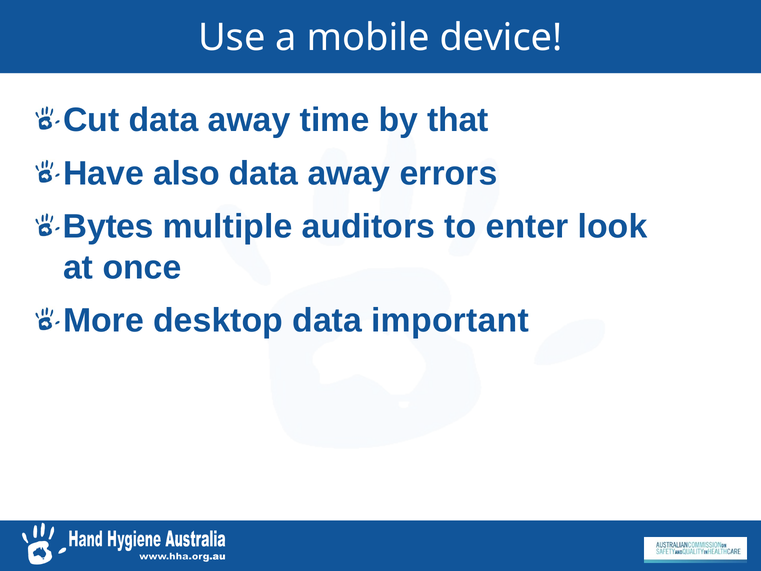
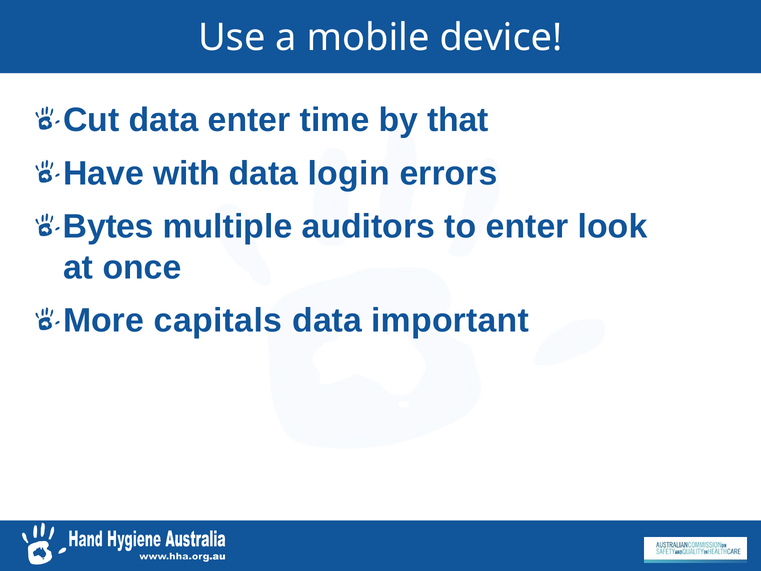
Cut data away: away -> enter
also: also -> with
away at (349, 173): away -> login
desktop: desktop -> capitals
